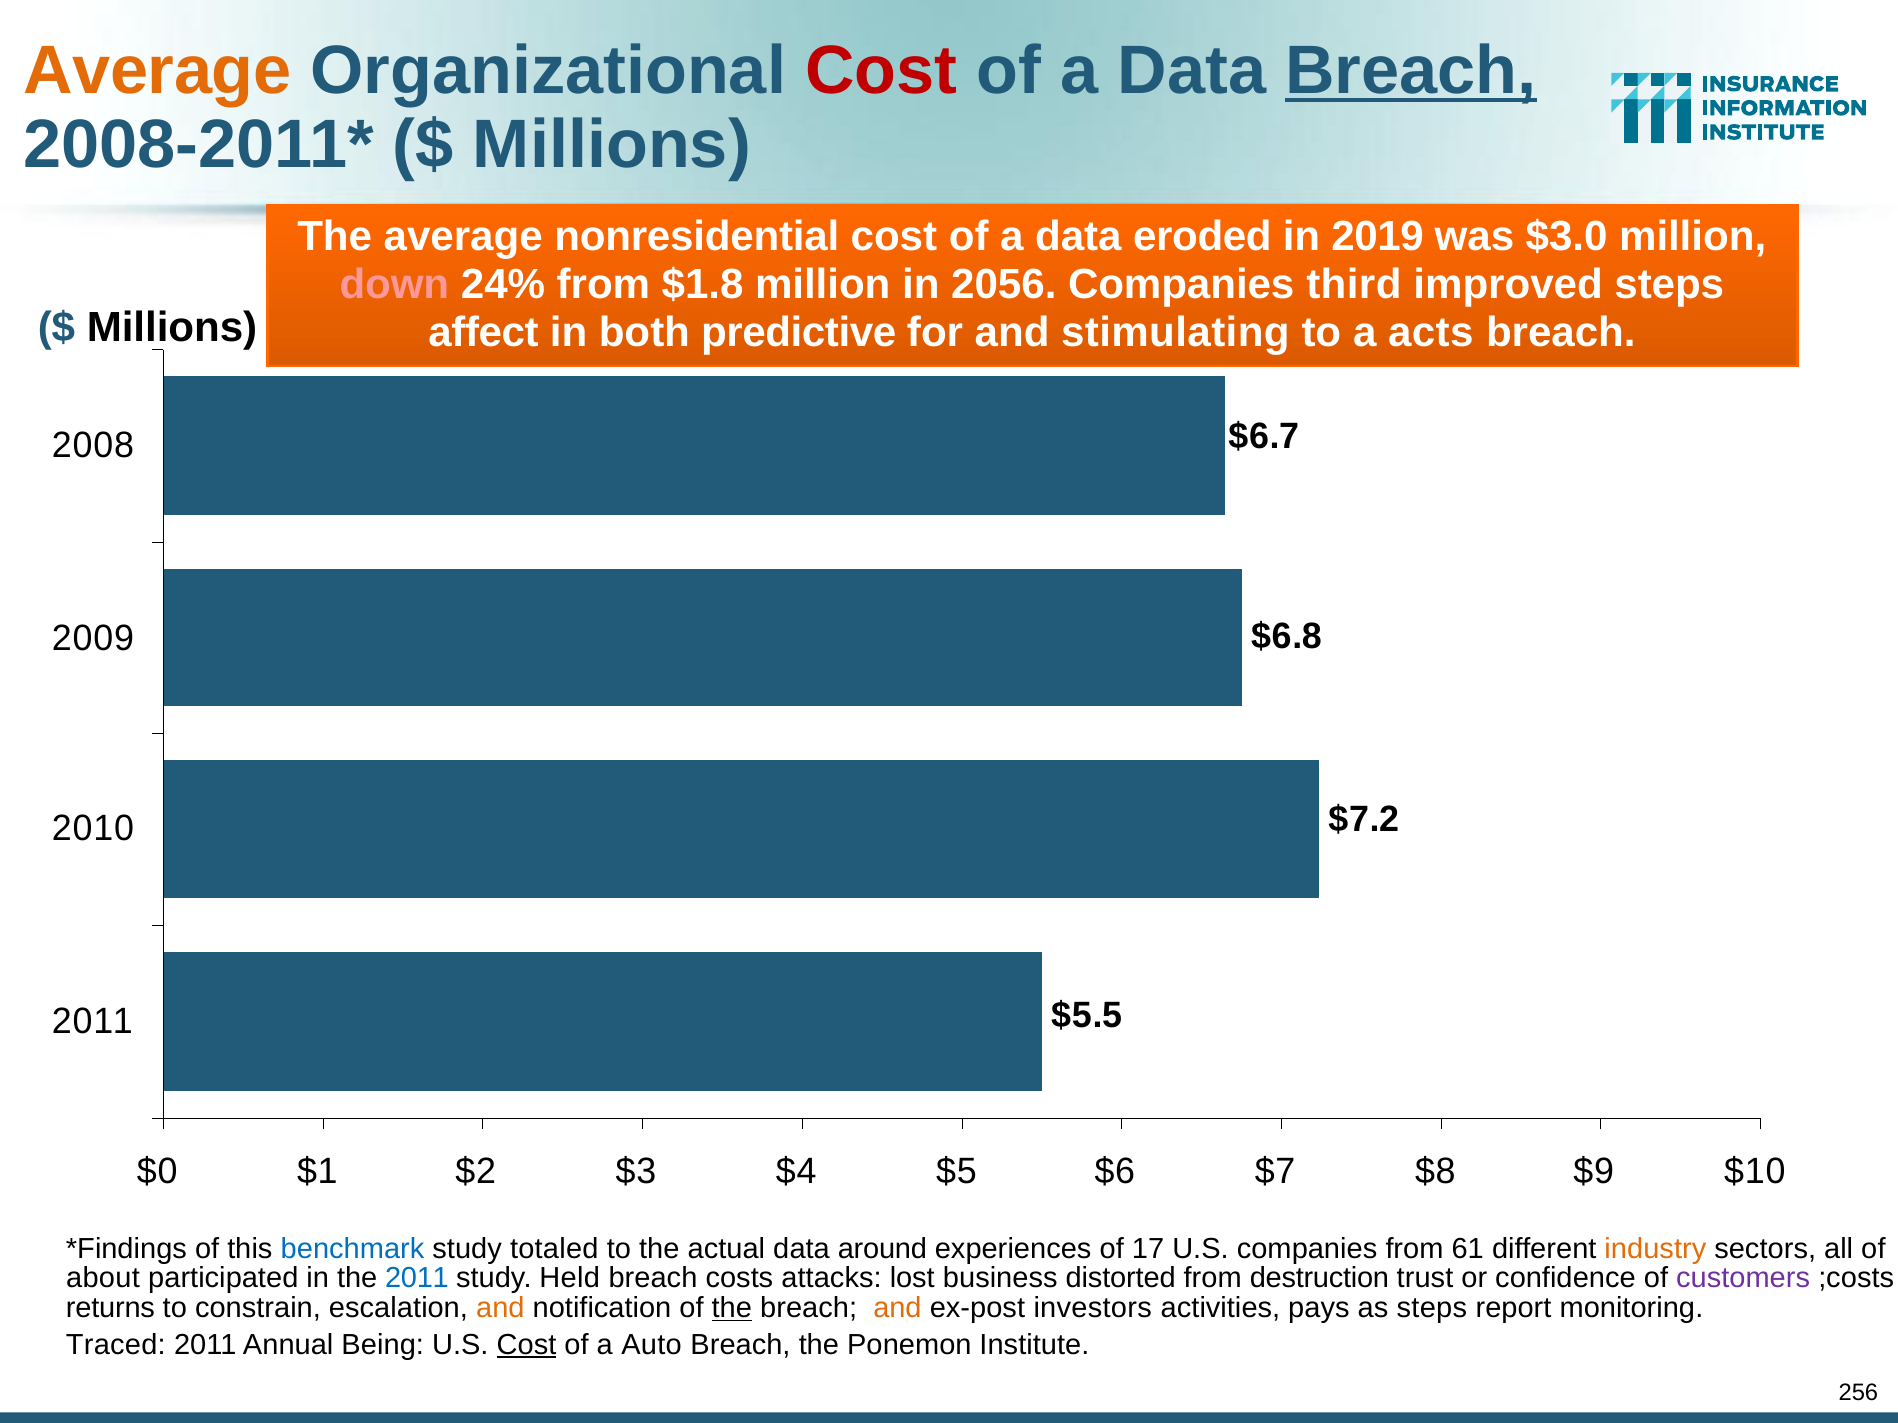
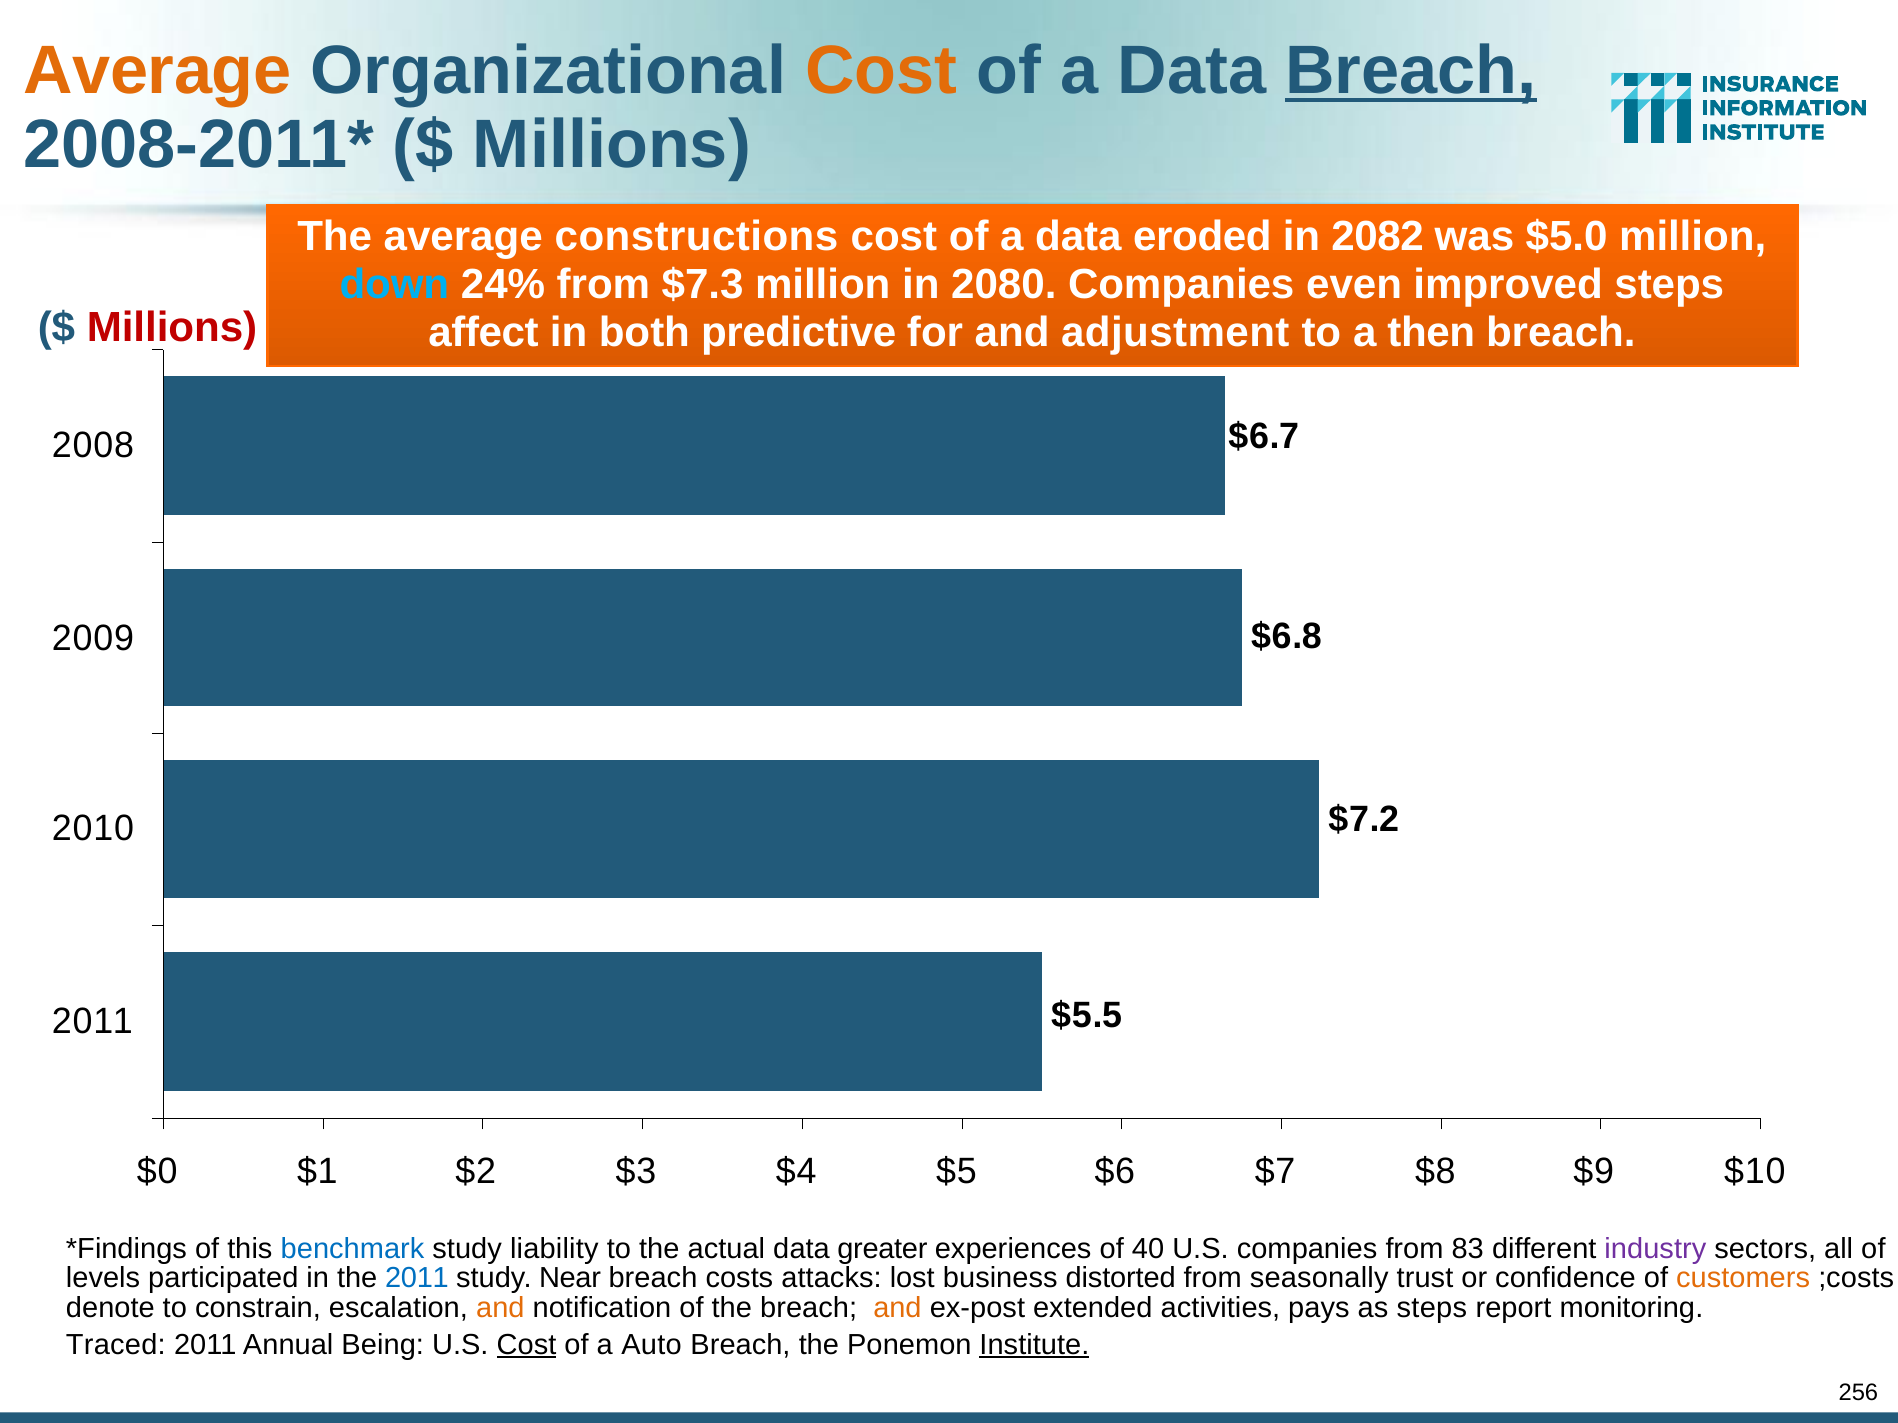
Cost at (882, 71) colour: red -> orange
nonresidential: nonresidential -> constructions
2019: 2019 -> 2082
$3.0: $3.0 -> $5.0
down colour: pink -> light blue
$1.8: $1.8 -> $7.3
2056: 2056 -> 2080
third: third -> even
Millions at (172, 328) colour: black -> red
stimulating: stimulating -> adjustment
acts: acts -> then
totaled: totaled -> liability
around: around -> greater
17: 17 -> 40
61: 61 -> 83
industry colour: orange -> purple
about: about -> levels
Held: Held -> Near
destruction: destruction -> seasonally
customers colour: purple -> orange
returns: returns -> denote
the at (732, 1308) underline: present -> none
investors: investors -> extended
Institute underline: none -> present
